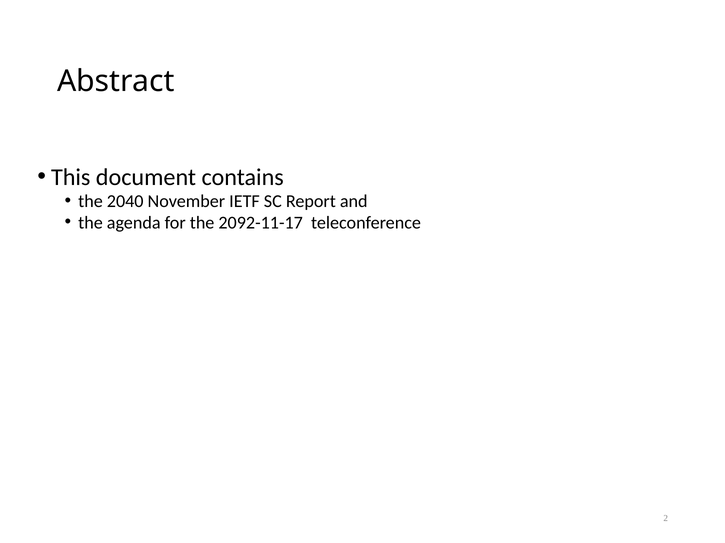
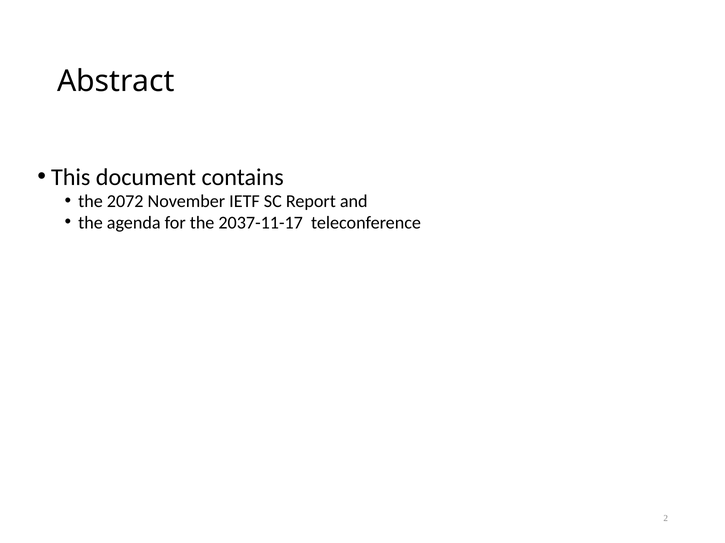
2040: 2040 -> 2072
2092-11-17: 2092-11-17 -> 2037-11-17
